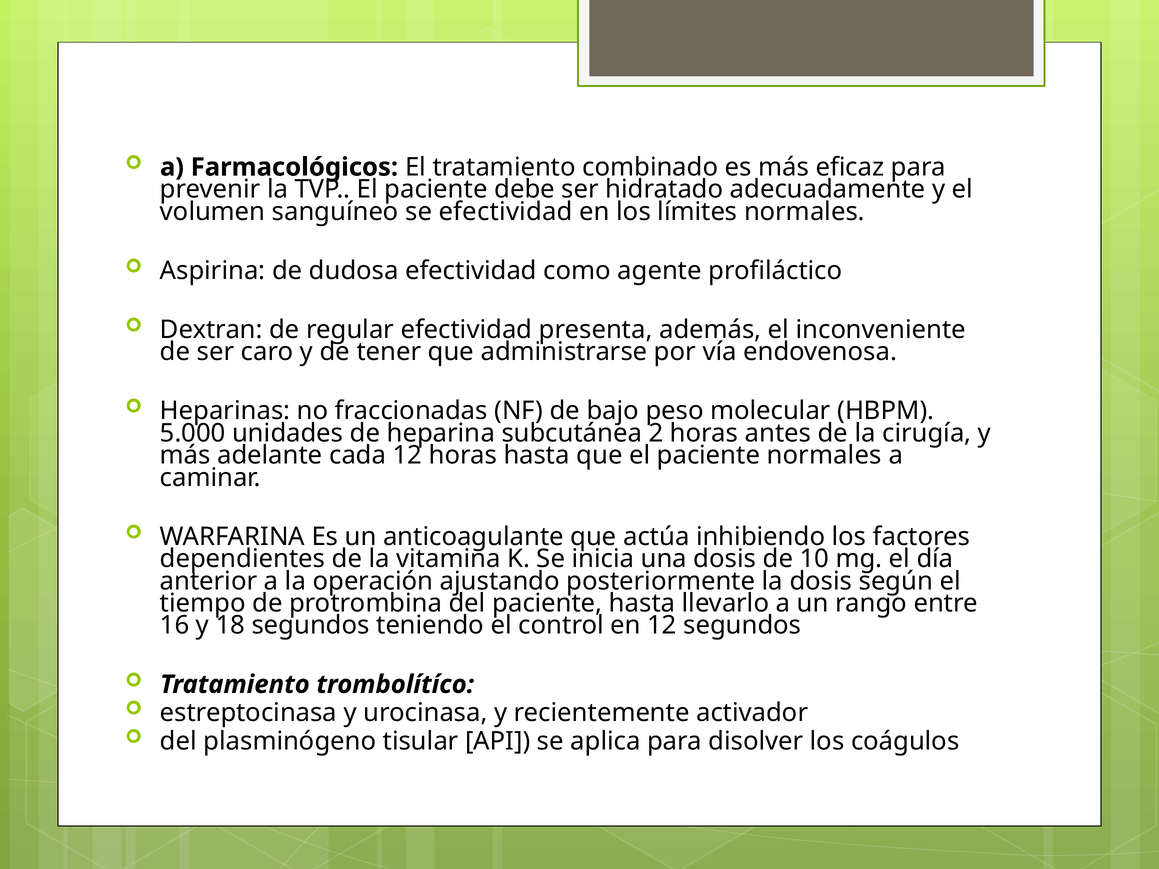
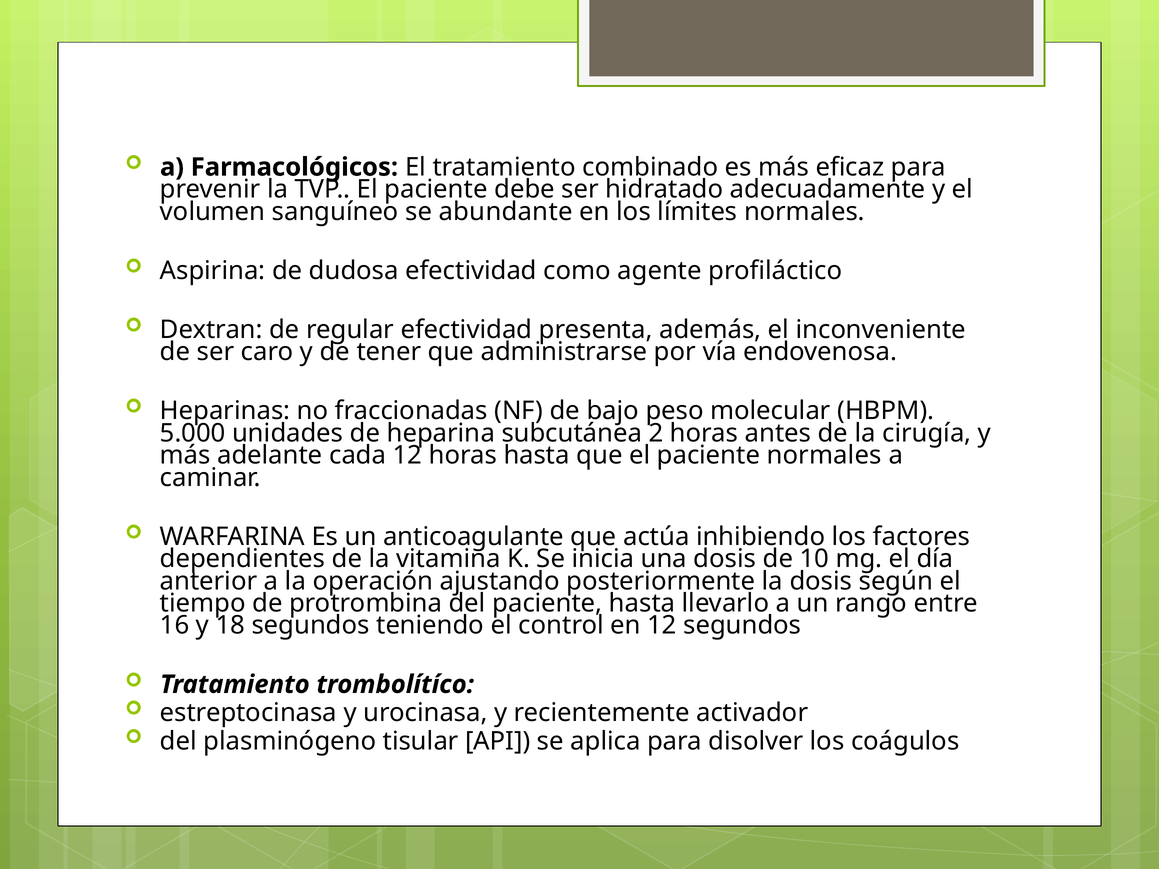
se efectividad: efectividad -> abundante
